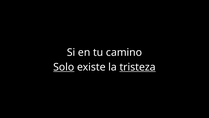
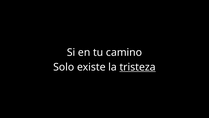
Solo underline: present -> none
